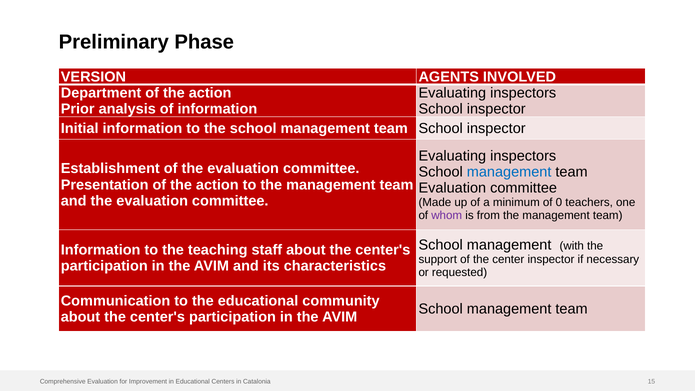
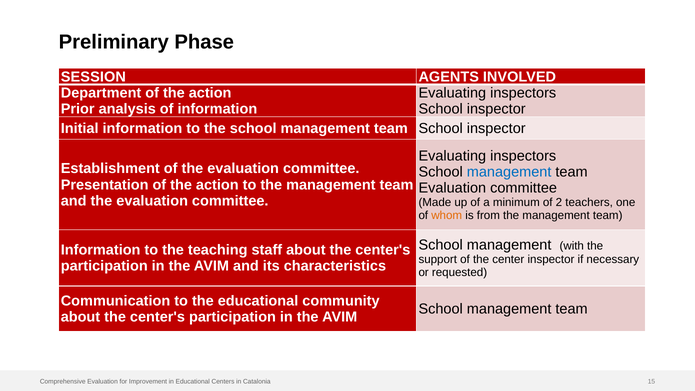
VERSION: VERSION -> SESSION
0: 0 -> 2
whom colour: purple -> orange
